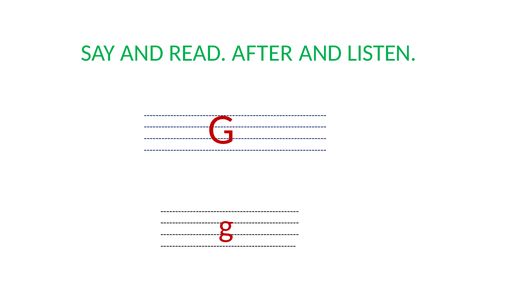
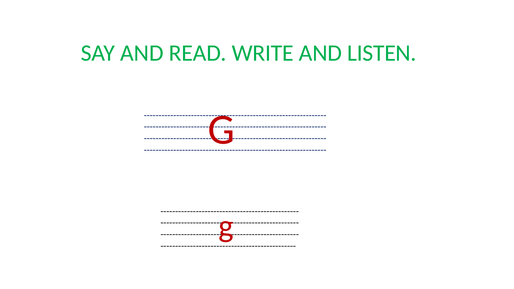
AFTER: AFTER -> WRITE
